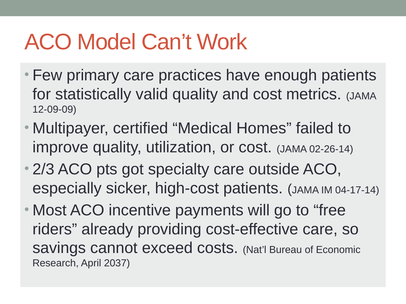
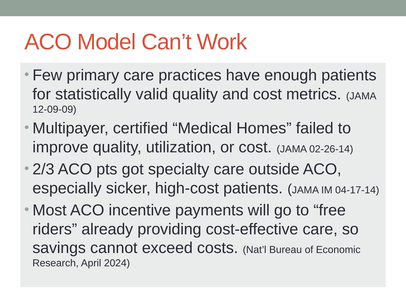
2037: 2037 -> 2024
